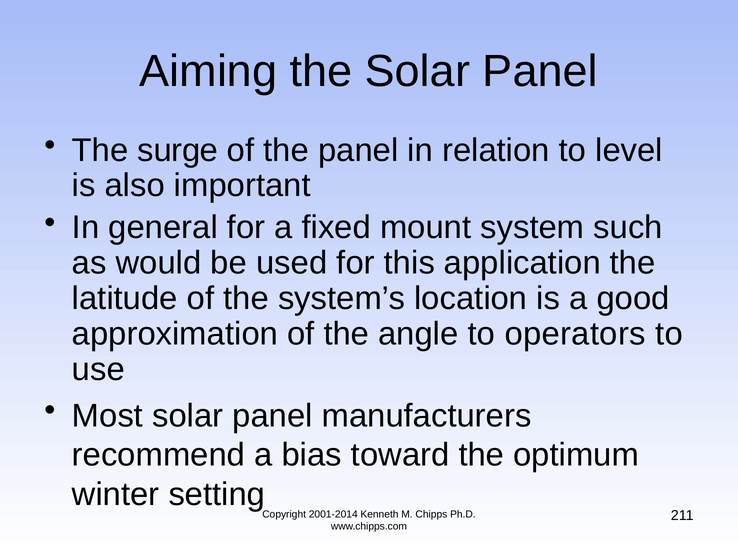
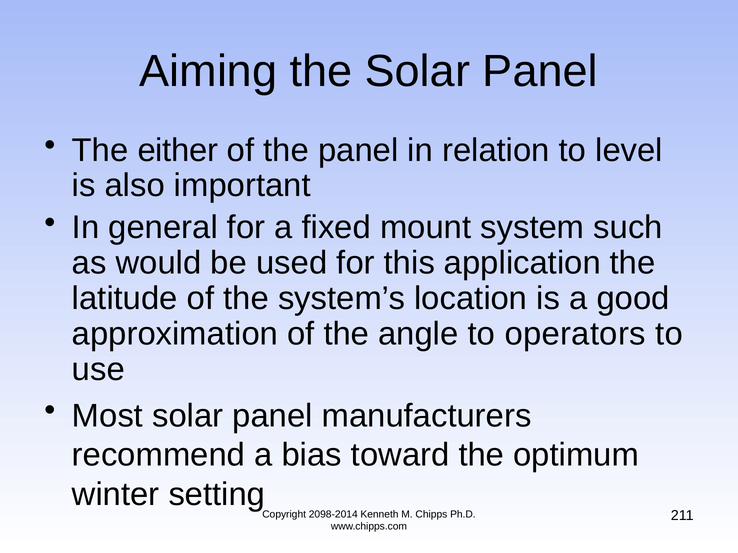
surge: surge -> either
2001-2014: 2001-2014 -> 2098-2014
